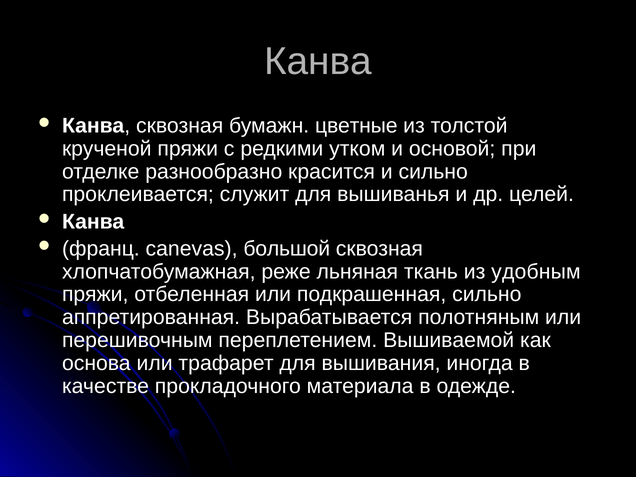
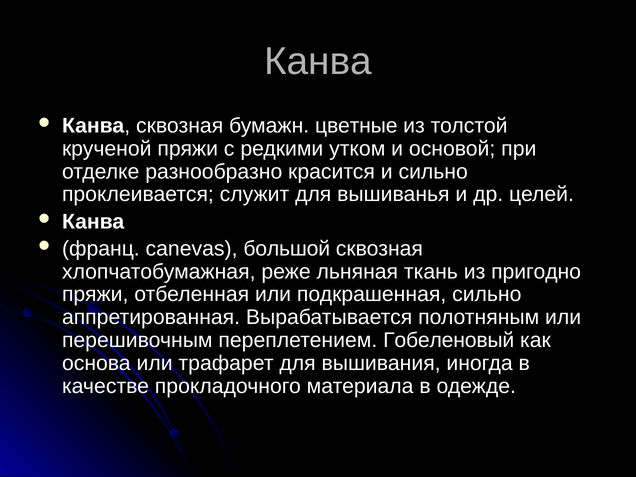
удобным: удобным -> пригодно
Вышиваемой: Вышиваемой -> Гобеленовый
